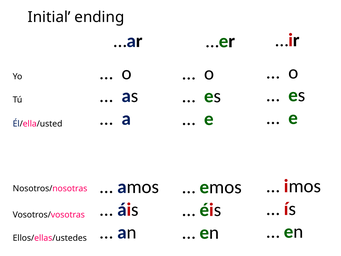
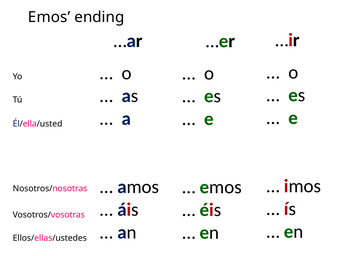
Initial at (49, 17): Initial -> Emos
